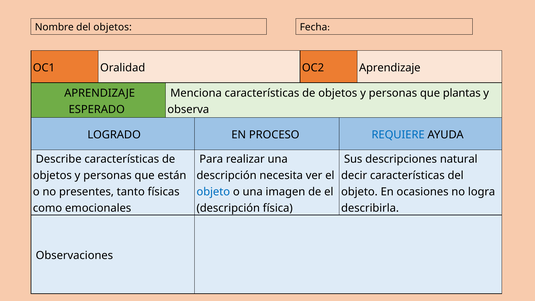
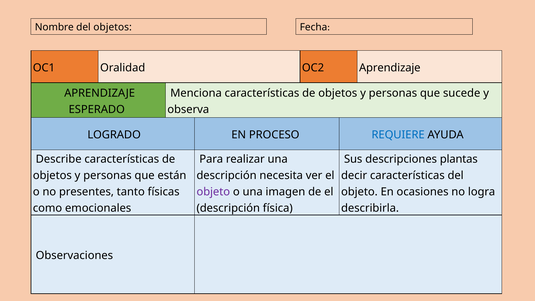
plantas: plantas -> sucede
natural: natural -> plantas
objeto at (213, 192) colour: blue -> purple
